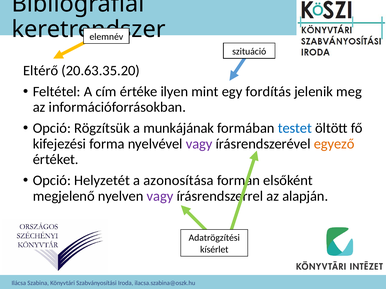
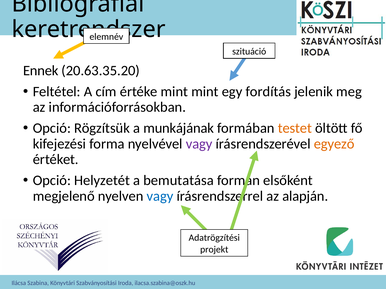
Eltérő: Eltérő -> Ennek
értéke ilyen: ilyen -> mint
testet colour: blue -> orange
azonosítása: azonosítása -> bemutatása
vagy at (160, 196) colour: purple -> blue
kísérlet: kísérlet -> projekt
